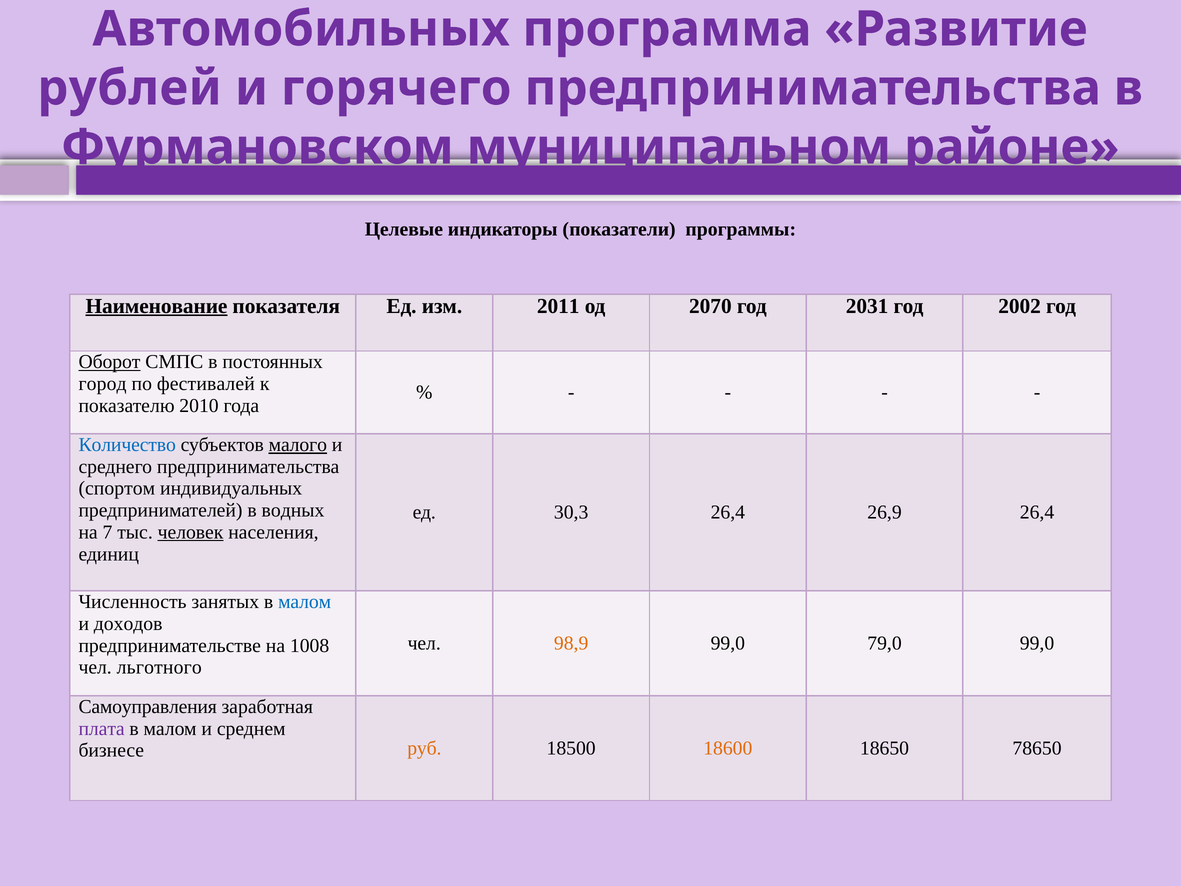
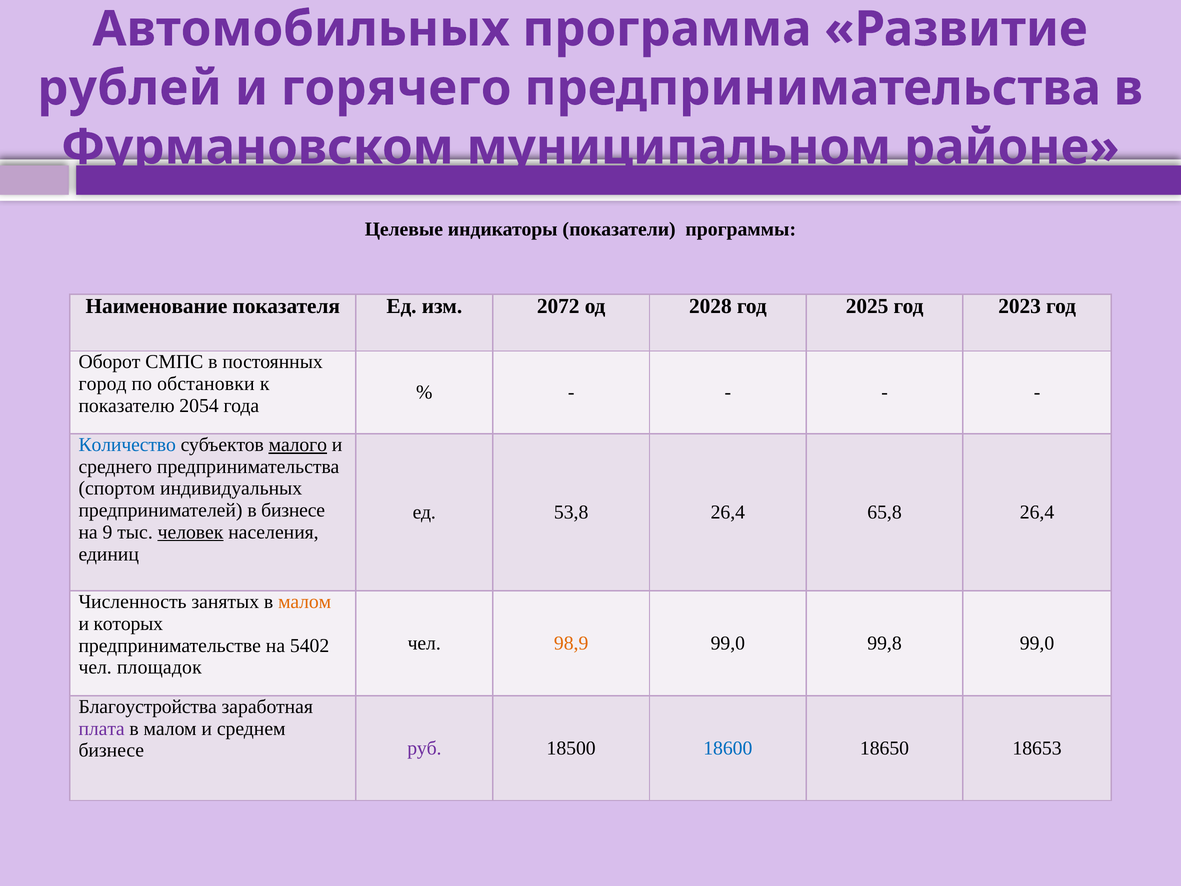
Наименование underline: present -> none
2011: 2011 -> 2072
2070: 2070 -> 2028
2031: 2031 -> 2025
2002: 2002 -> 2023
Оборот underline: present -> none
фестивалей: фестивалей -> обстановки
2010: 2010 -> 2054
в водных: водных -> бизнесе
30,3: 30,3 -> 53,8
26,9: 26,9 -> 65,8
7: 7 -> 9
малом at (305, 602) colour: blue -> orange
доходов: доходов -> которых
79,0: 79,0 -> 99,8
1008: 1008 -> 5402
льготного: льготного -> площадок
Самоуправления: Самоуправления -> Благоустройства
руб colour: orange -> purple
18600 colour: orange -> blue
78650: 78650 -> 18653
